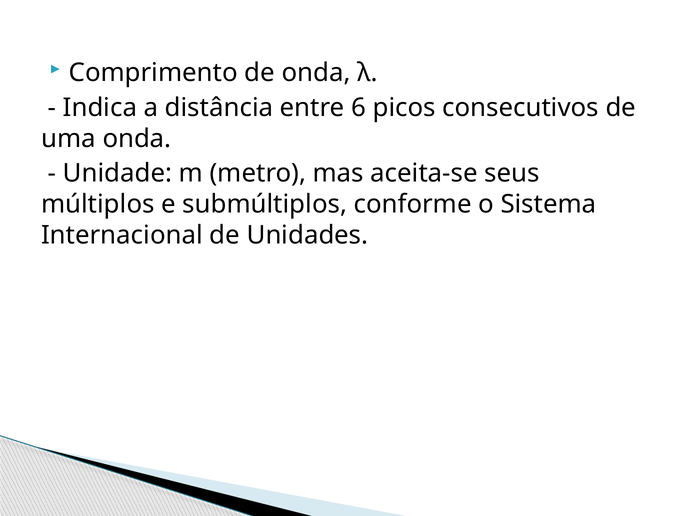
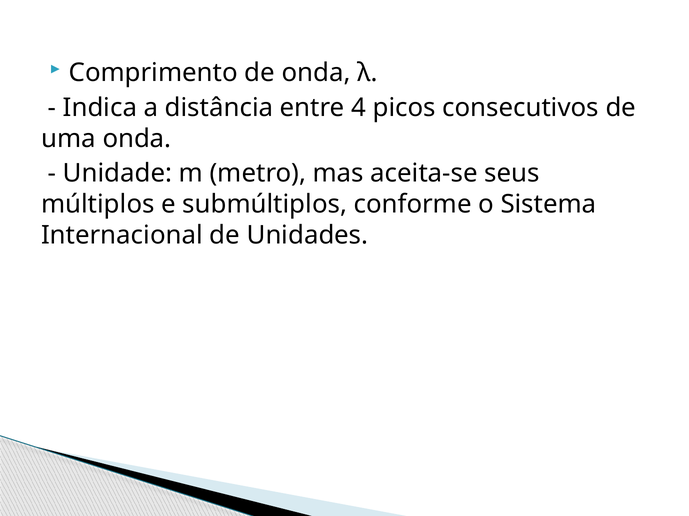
6: 6 -> 4
